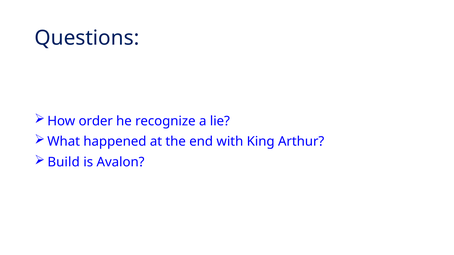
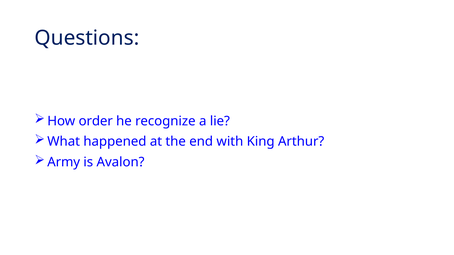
Build: Build -> Army
